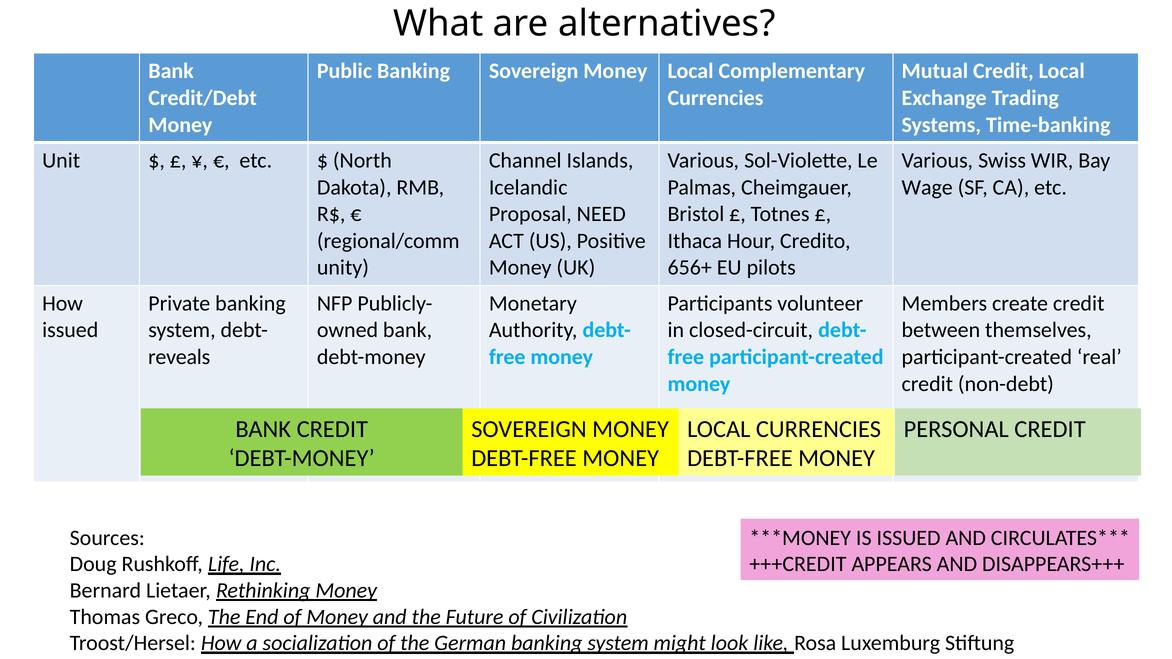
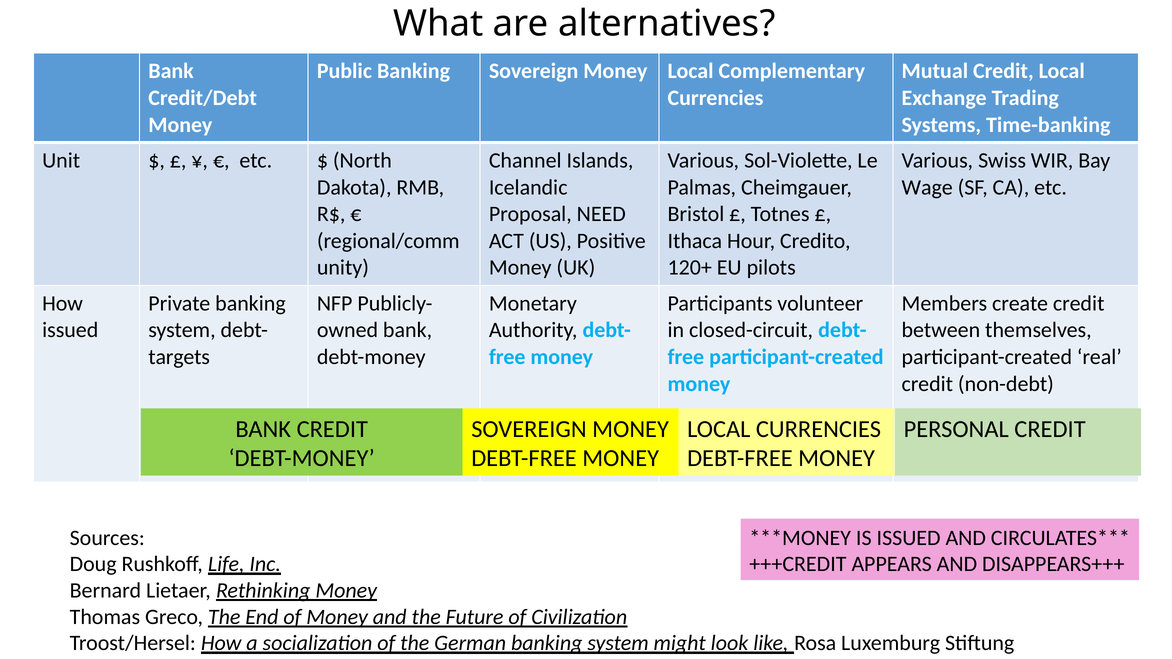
656+: 656+ -> 120+
reveals: reveals -> targets
